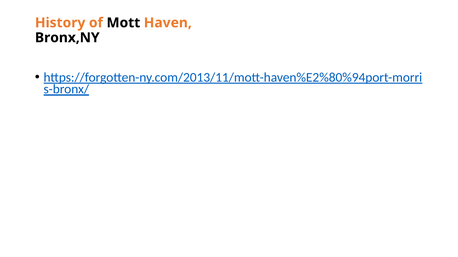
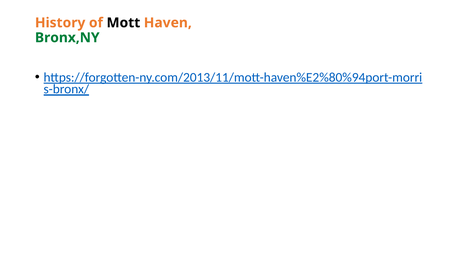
Bronx,NY colour: black -> green
